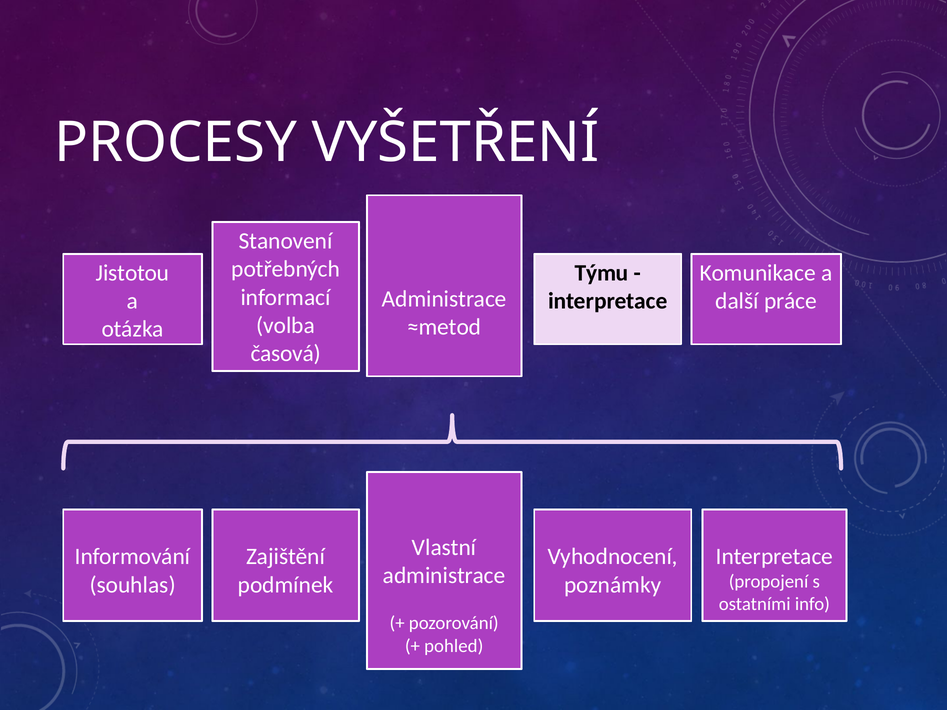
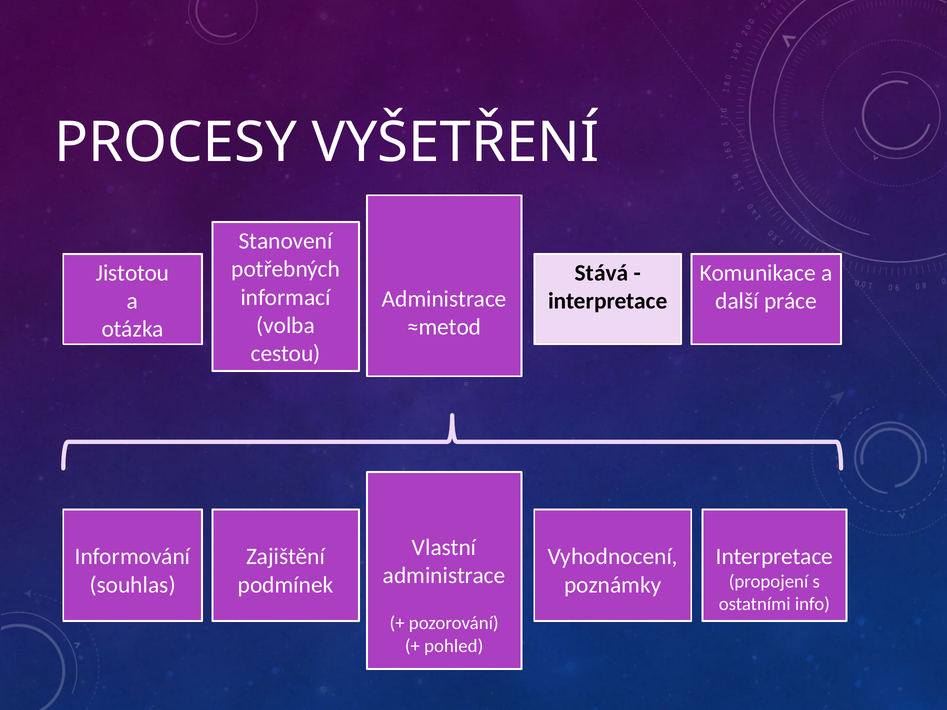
Týmu: Týmu -> Stává
časová: časová -> cestou
